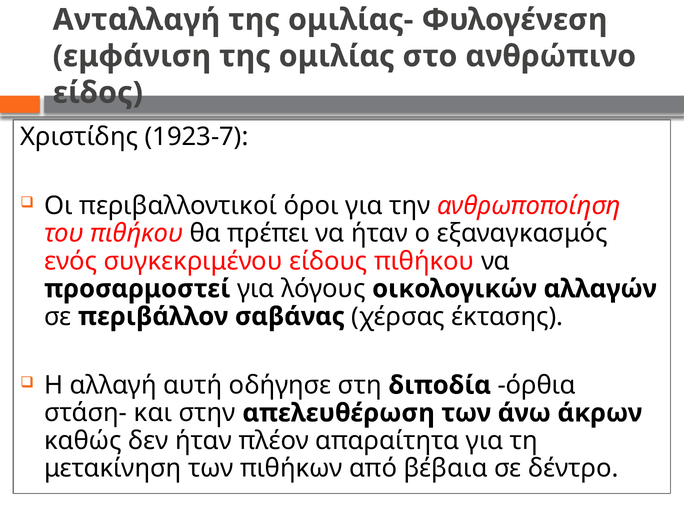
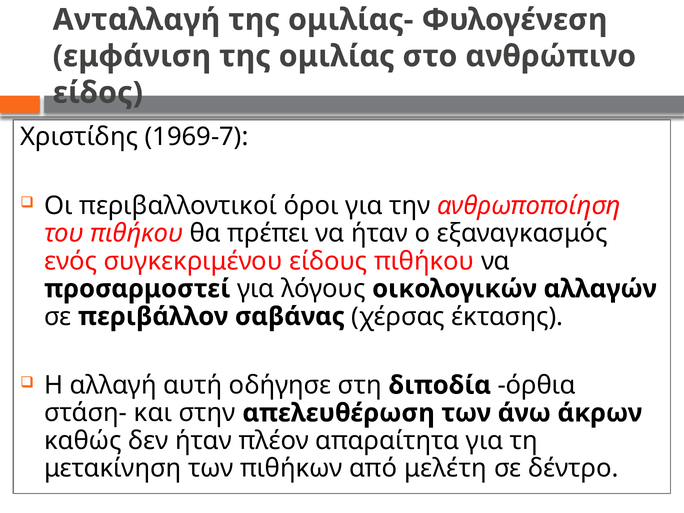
1923-7: 1923-7 -> 1969-7
βέβαια: βέβαια -> μελέτη
